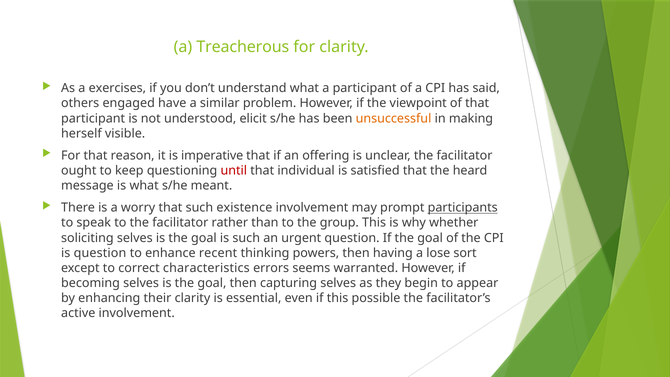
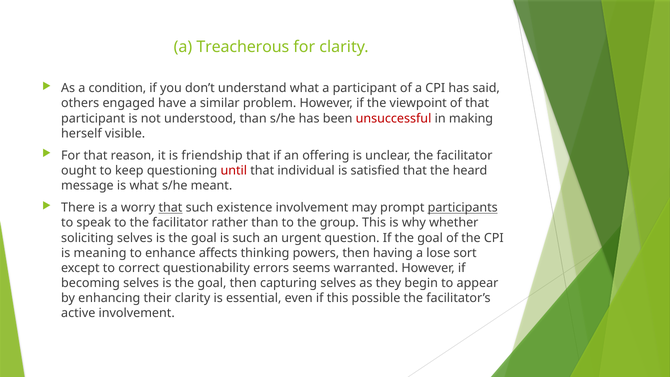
exercises: exercises -> condition
understood elicit: elicit -> than
unsuccessful colour: orange -> red
imperative: imperative -> friendship
that at (170, 208) underline: none -> present
is question: question -> meaning
recent: recent -> affects
characteristics: characteristics -> questionability
